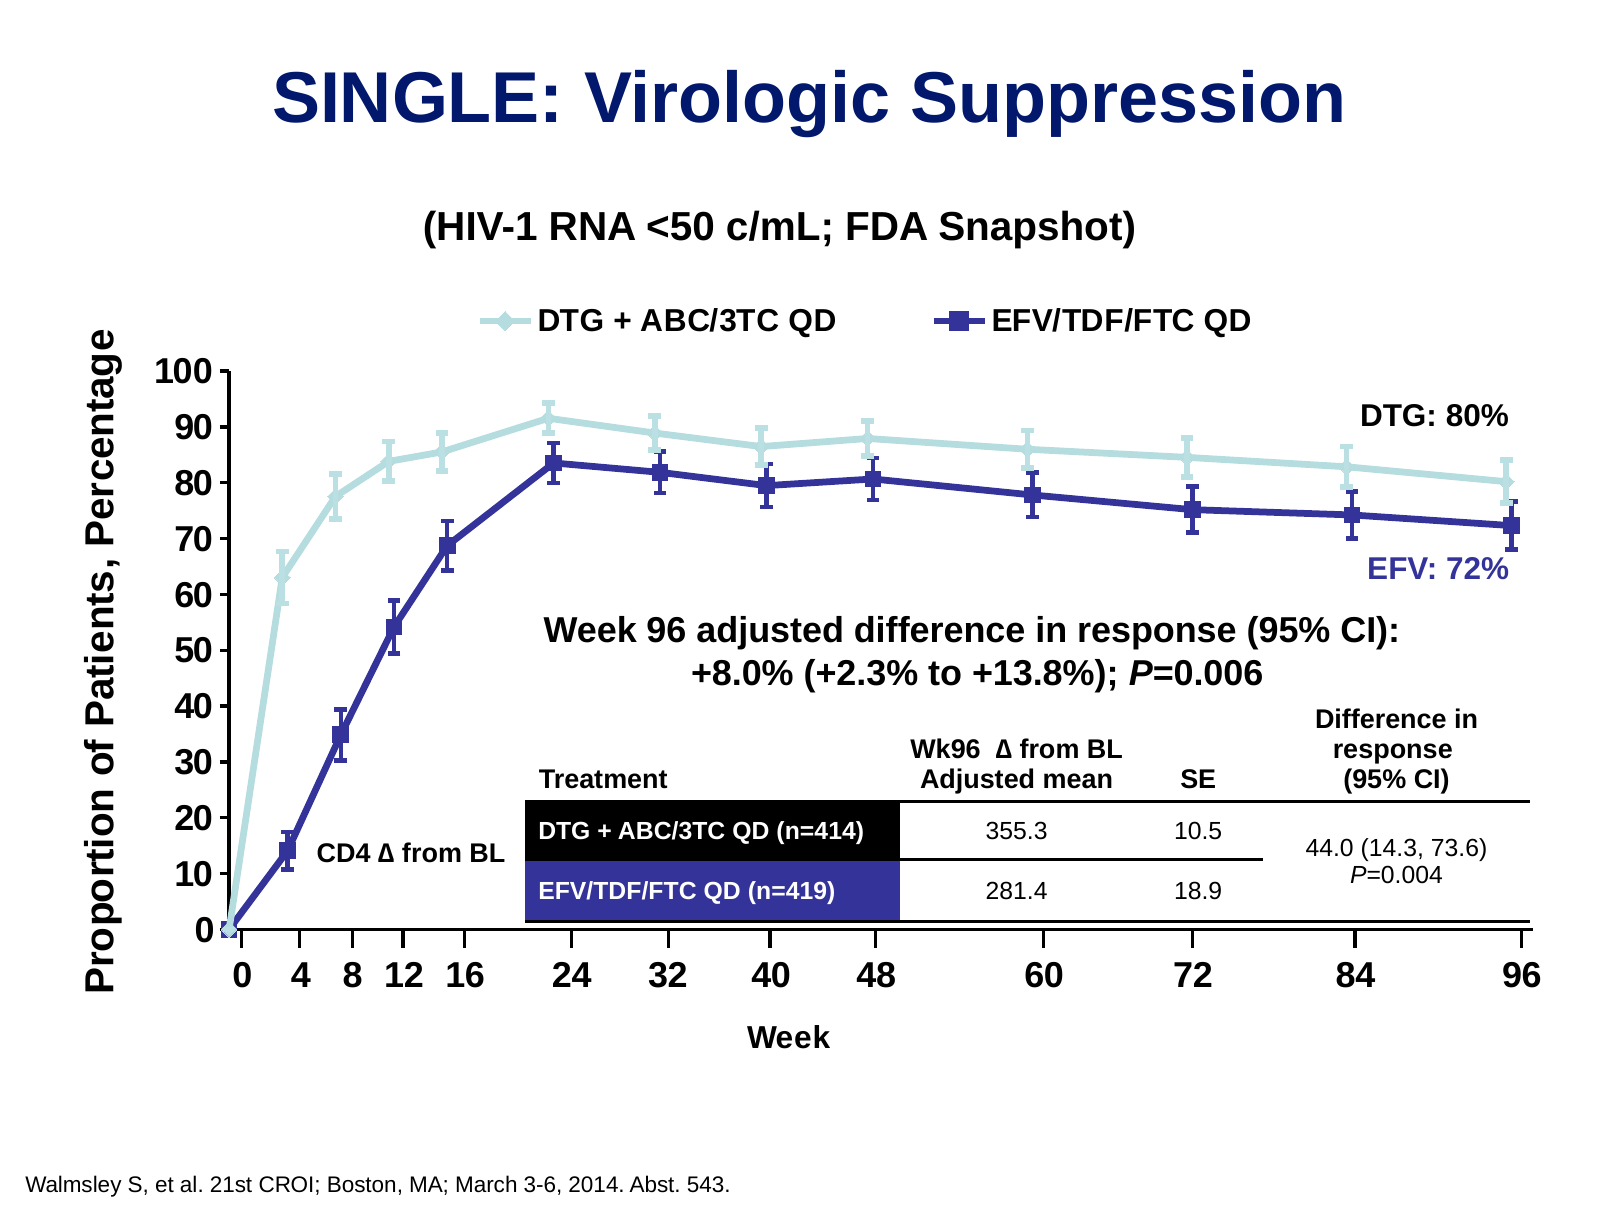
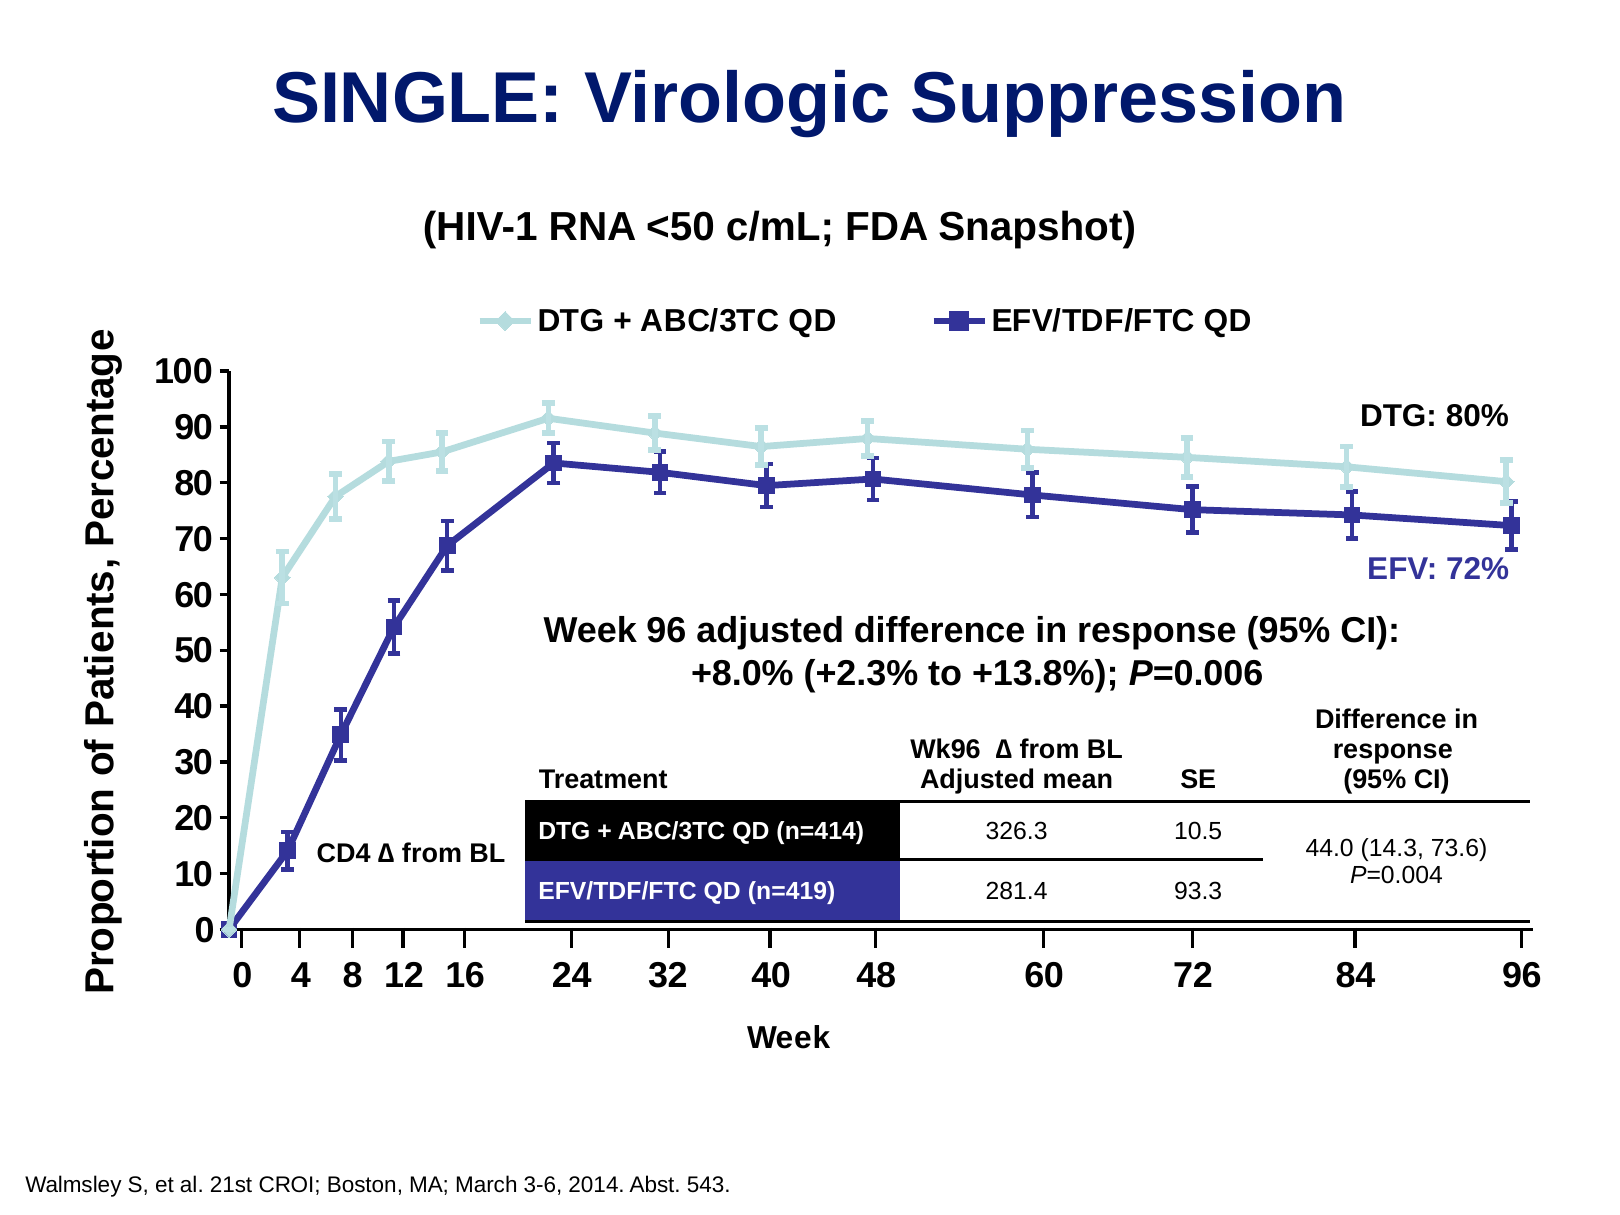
355.3: 355.3 -> 326.3
18.9: 18.9 -> 93.3
